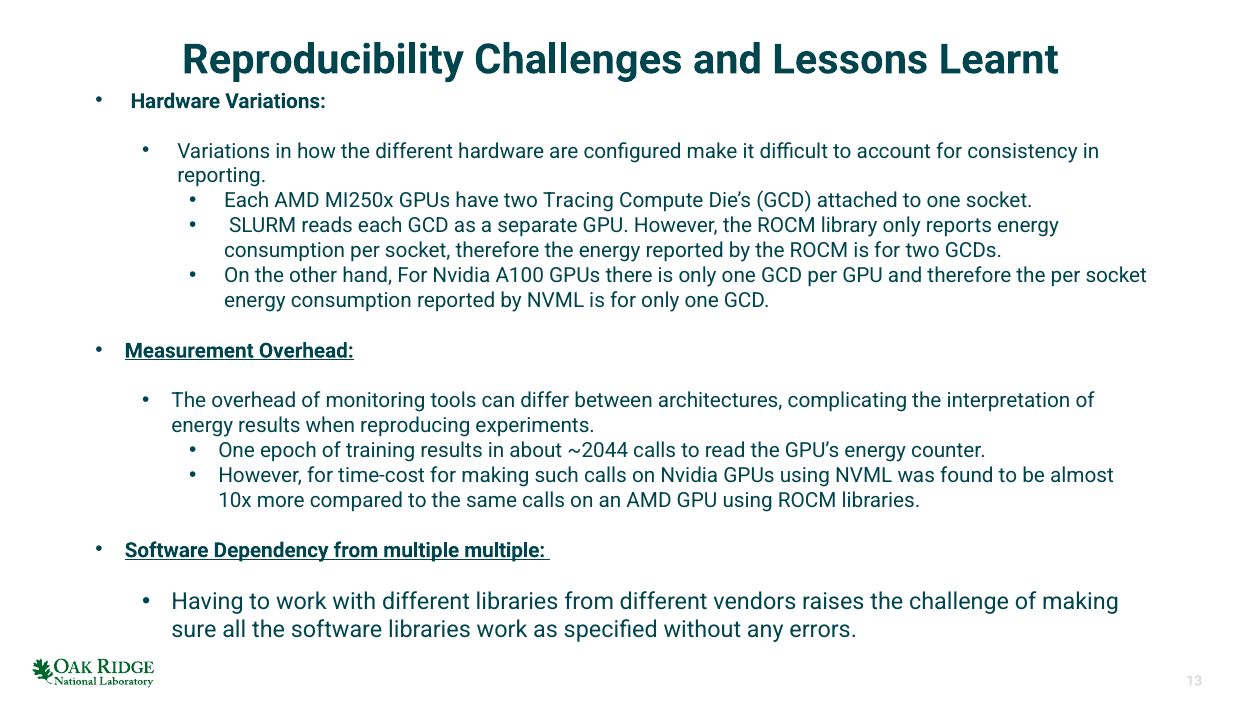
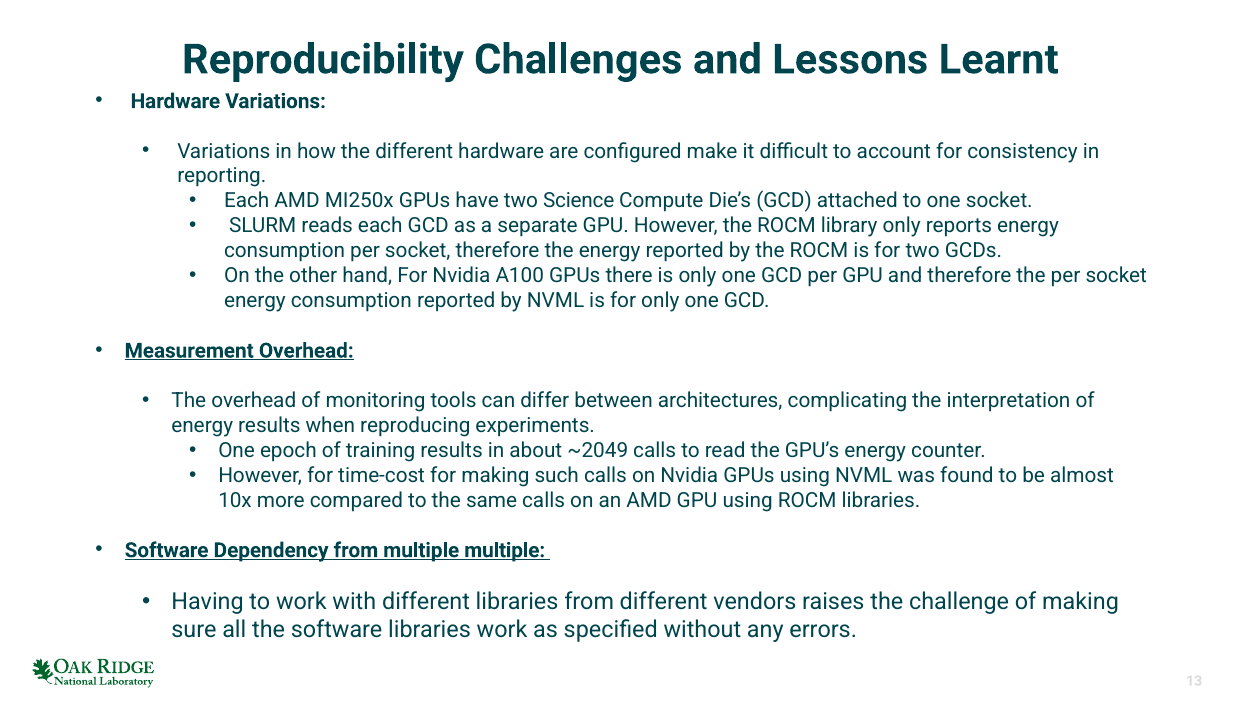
Tracing: Tracing -> Science
~2044: ~2044 -> ~2049
